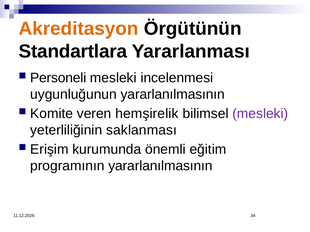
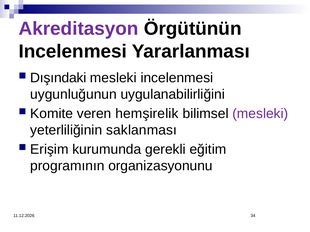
Akreditasyon colour: orange -> purple
Standartlara at (73, 51): Standartlara -> Incelenmesi
Personeli: Personeli -> Dışındaki
uygunluğunun yararlanılmasının: yararlanılmasının -> uygulanabilirliğini
önemli: önemli -> gerekli
programının yararlanılmasının: yararlanılmasının -> organizasyonunu
